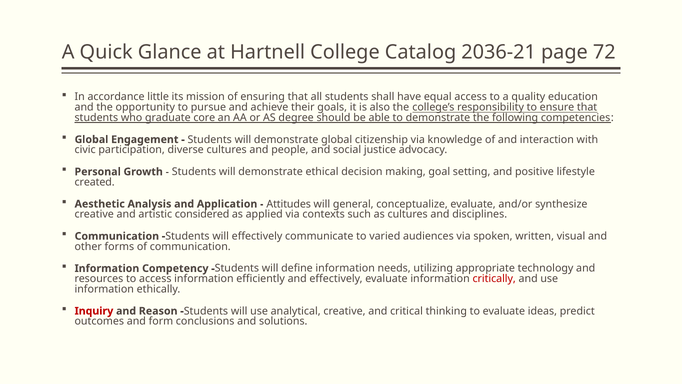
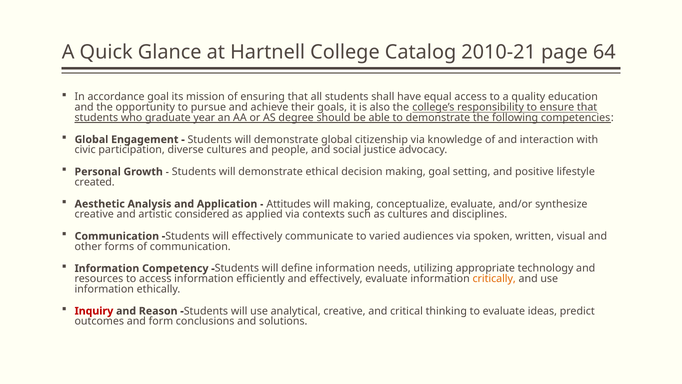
2036-21: 2036-21 -> 2010-21
72: 72 -> 64
accordance little: little -> goal
core: core -> year
will general: general -> making
critically colour: red -> orange
